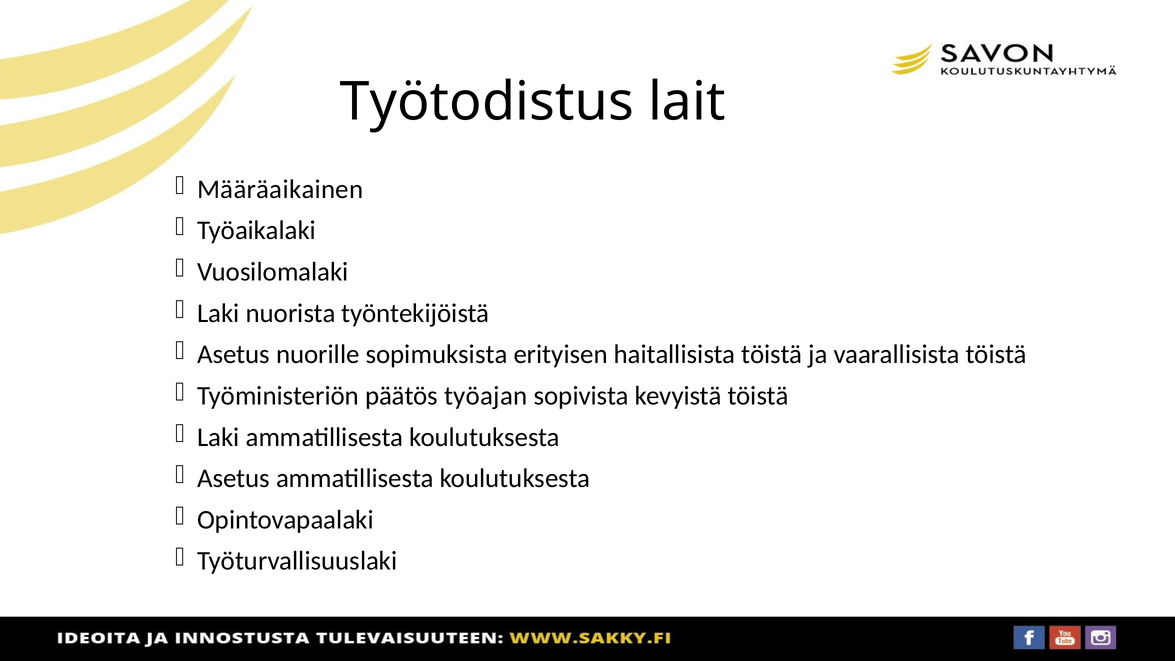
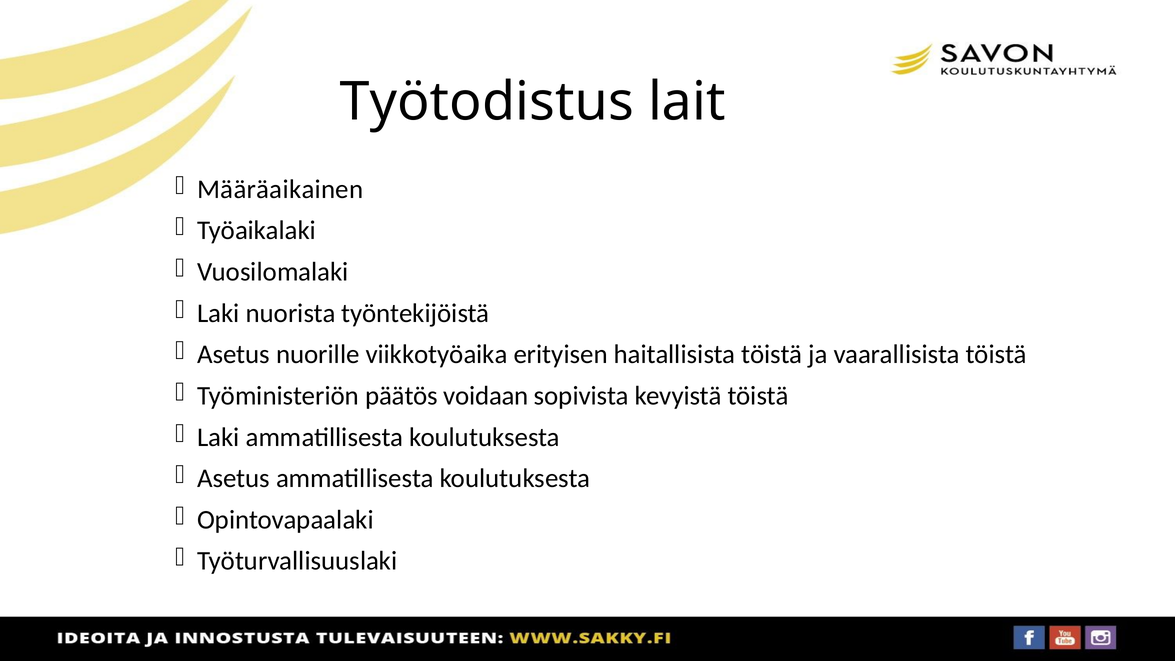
sopimuksista: sopimuksista -> viikkotyöaika
työajan: työajan -> voidaan
